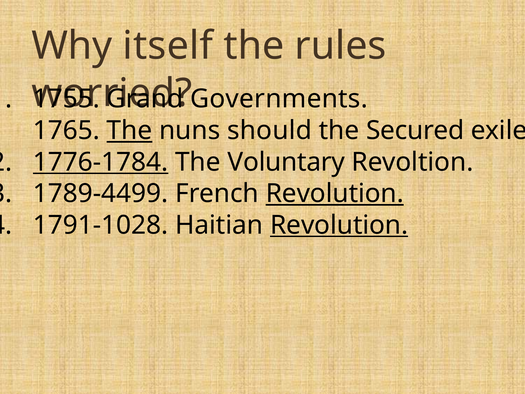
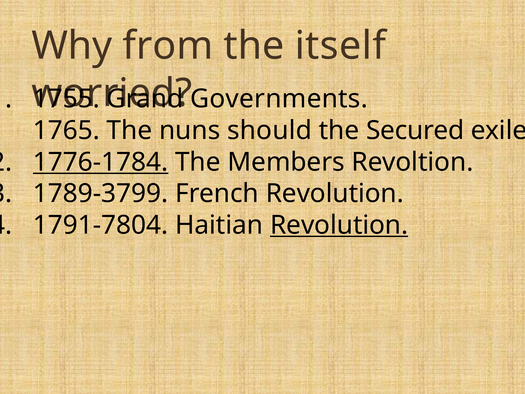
itself: itself -> from
rules: rules -> itself
The at (129, 130) underline: present -> none
Voluntary: Voluntary -> Members
1789-4499: 1789-4499 -> 1789-3799
Revolution at (335, 193) underline: present -> none
1791-1028: 1791-1028 -> 1791-7804
